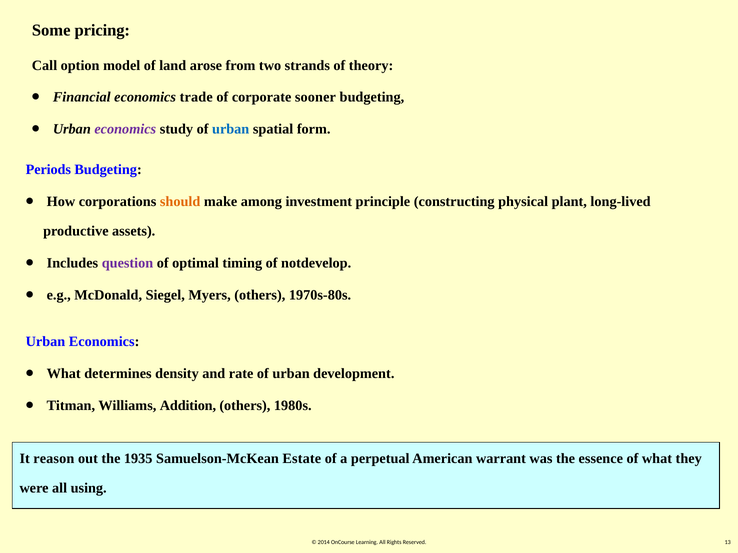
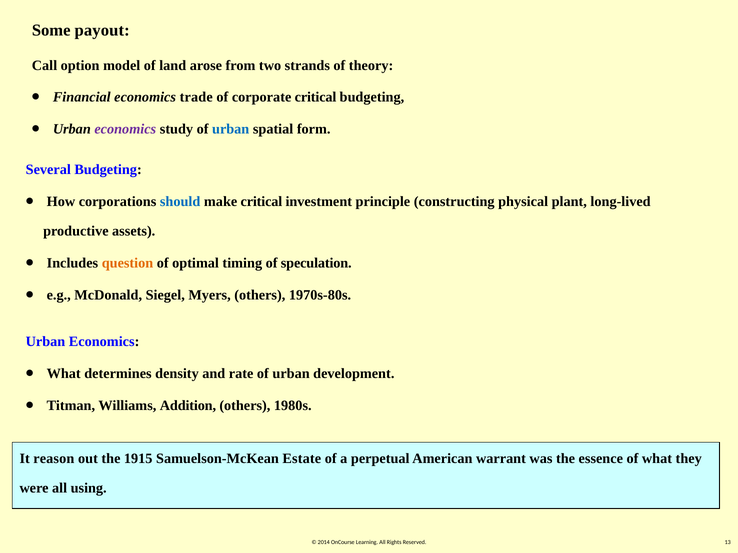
pricing: pricing -> payout
corporate sooner: sooner -> critical
Periods: Periods -> Several
should colour: orange -> blue
make among: among -> critical
question colour: purple -> orange
notdevelop: notdevelop -> speculation
1935: 1935 -> 1915
